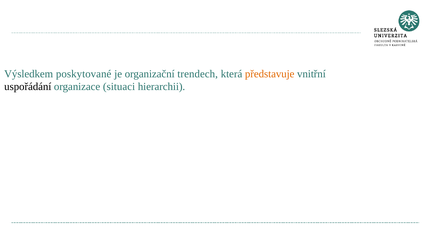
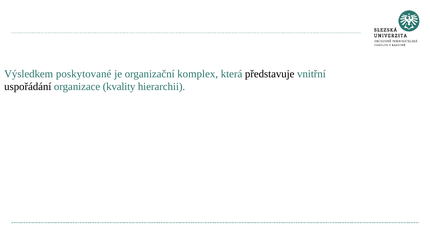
trendech: trendech -> komplex
představuje colour: orange -> black
situaci: situaci -> kvality
